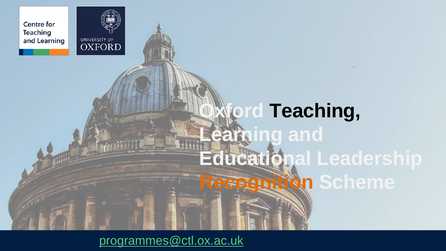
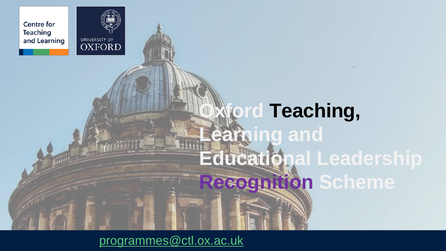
Recognition colour: orange -> purple
